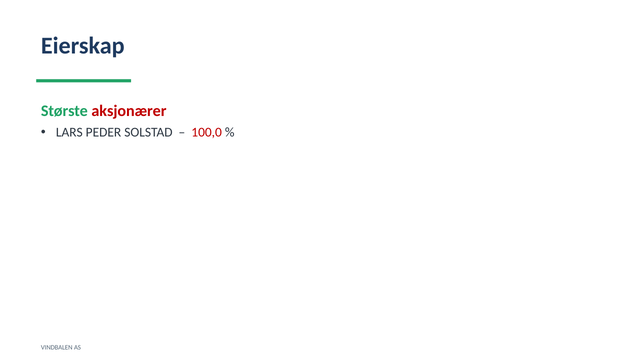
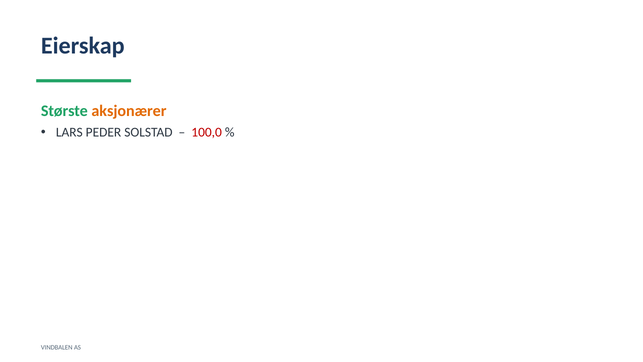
aksjonærer colour: red -> orange
